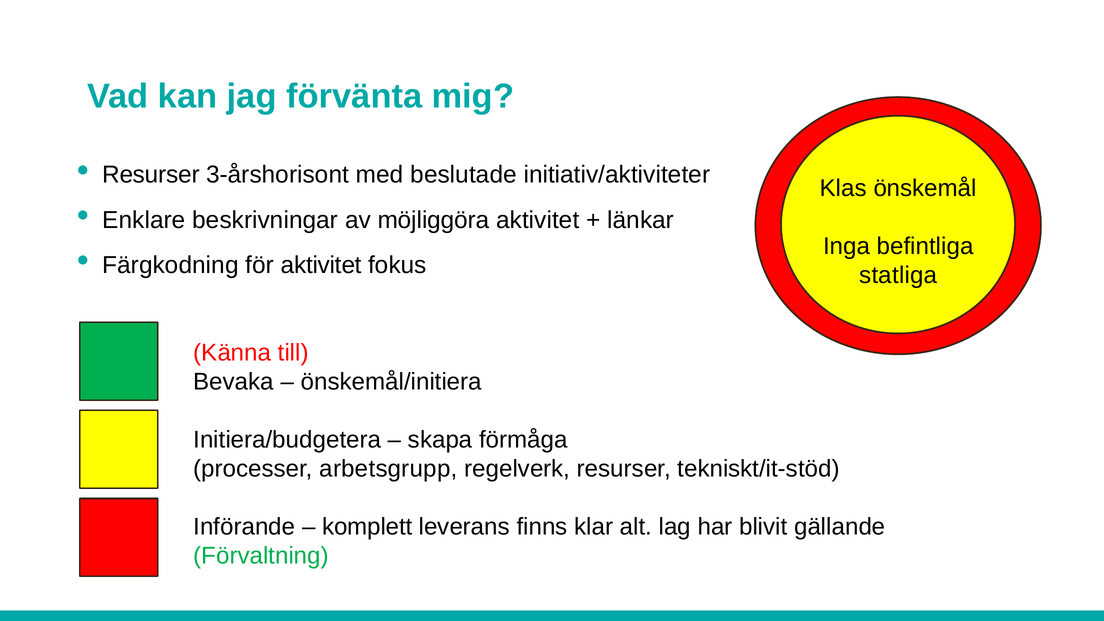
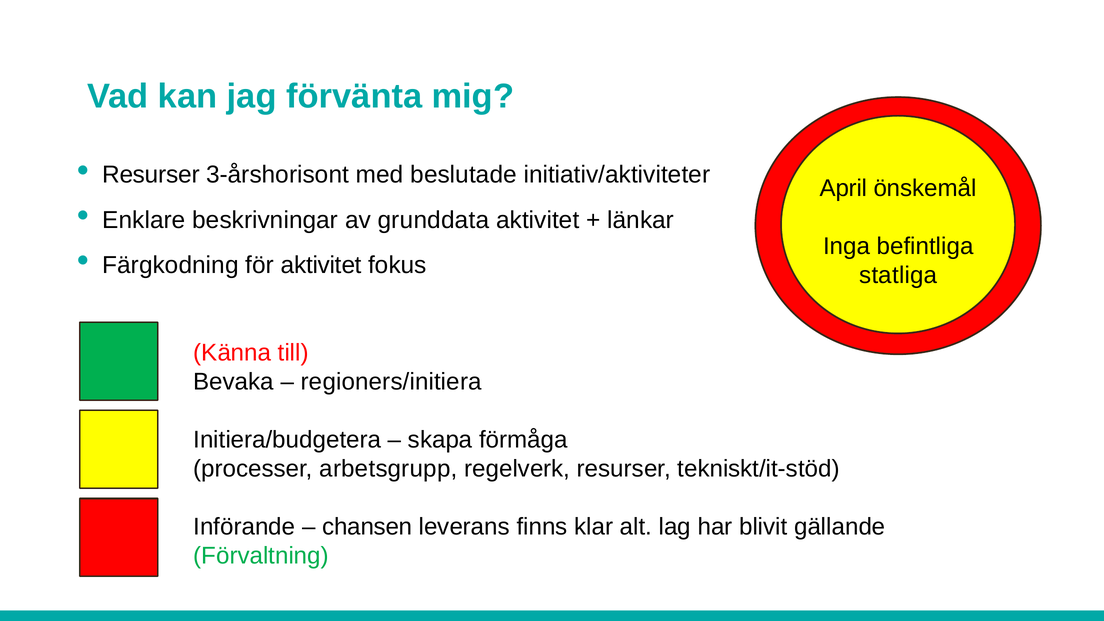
Klas: Klas -> April
möjliggöra: möjliggöra -> grunddata
önskemål/initiera: önskemål/initiera -> regioners/initiera
komplett: komplett -> chansen
